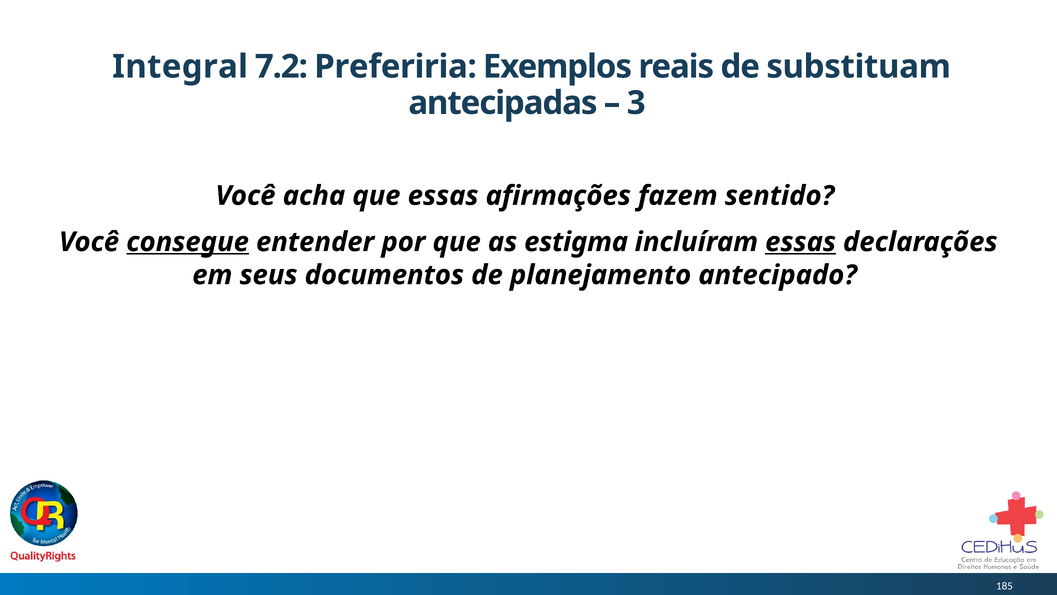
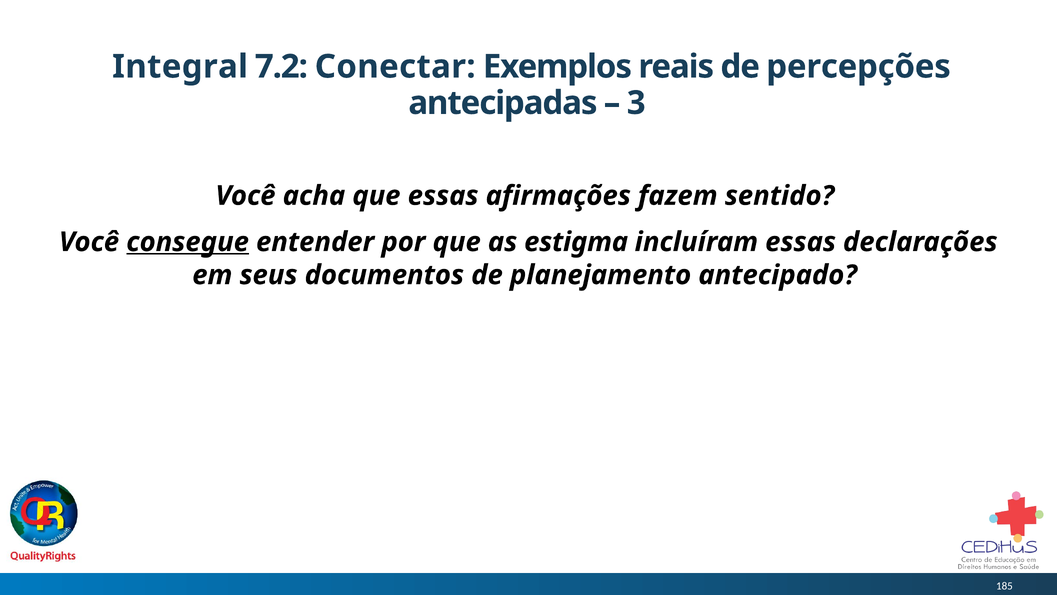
Preferiria: Preferiria -> Conectar
substituam: substituam -> percepções
essas at (801, 242) underline: present -> none
